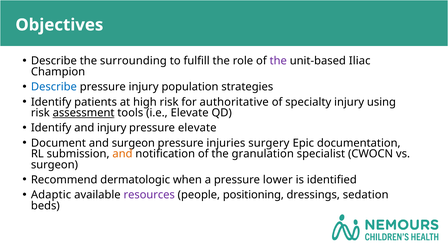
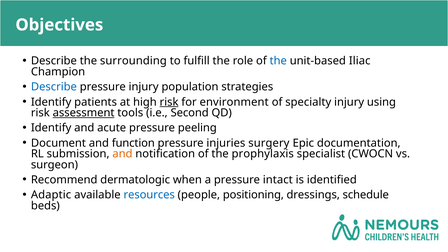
the at (278, 61) colour: purple -> blue
risk at (169, 102) underline: none -> present
authoritative: authoritative -> environment
i.e Elevate: Elevate -> Second
and injury: injury -> acute
pressure elevate: elevate -> peeling
and surgeon: surgeon -> function
granulation: granulation -> prophylaxis
lower: lower -> intact
resources colour: purple -> blue
sedation: sedation -> schedule
